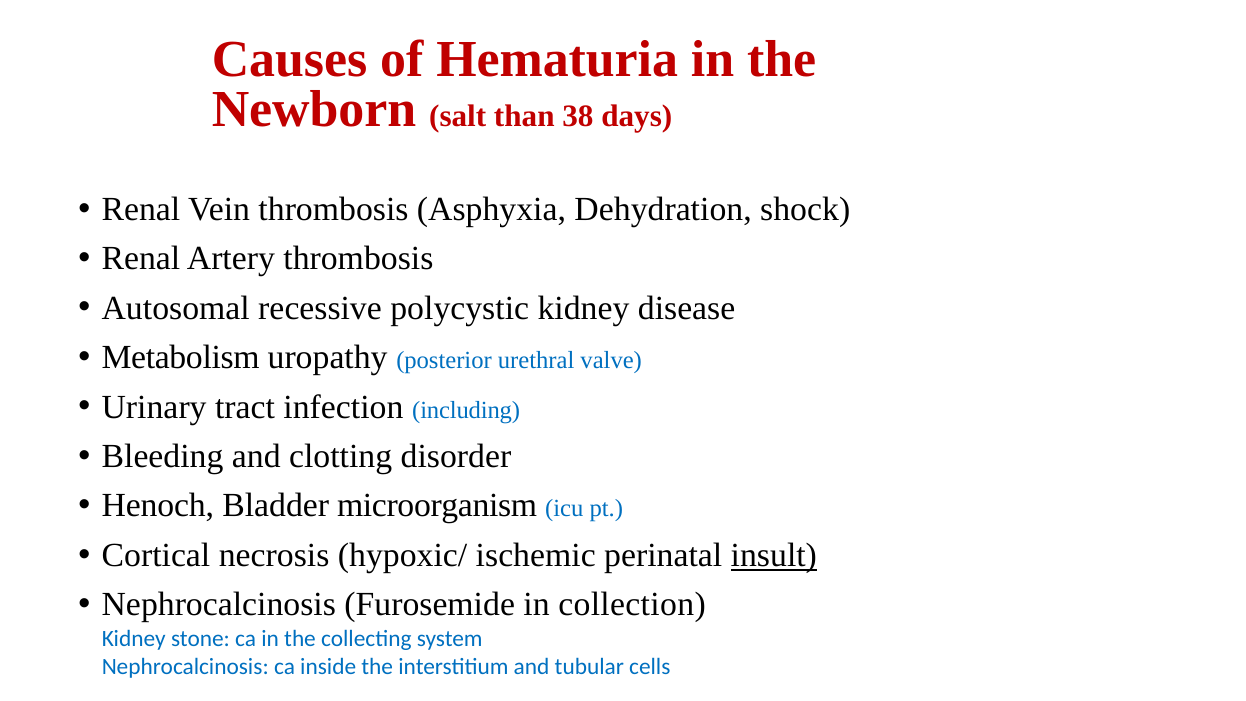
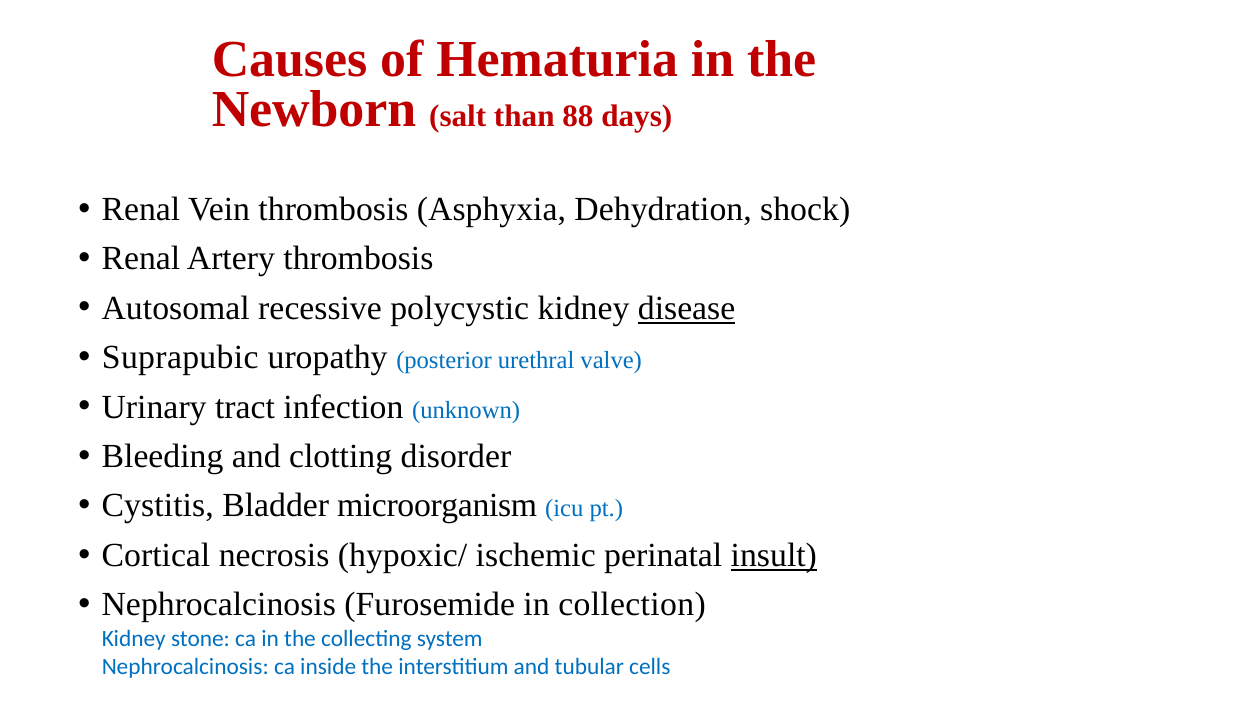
38: 38 -> 88
disease underline: none -> present
Metabolism: Metabolism -> Suprapubic
including: including -> unknown
Henoch: Henoch -> Cystitis
